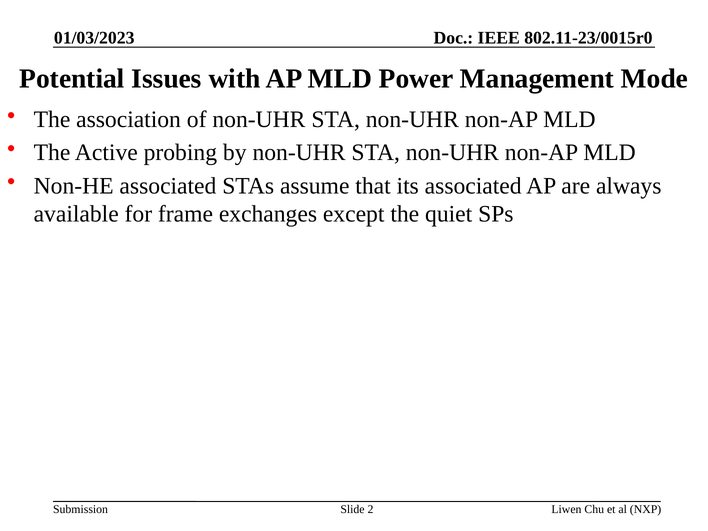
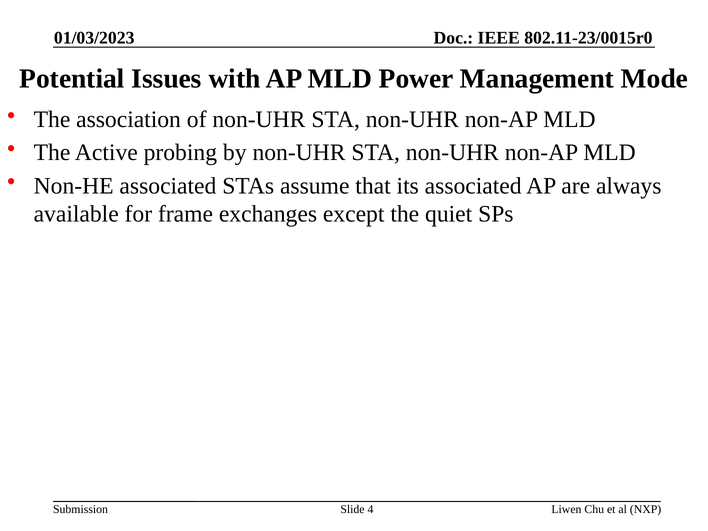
2: 2 -> 4
